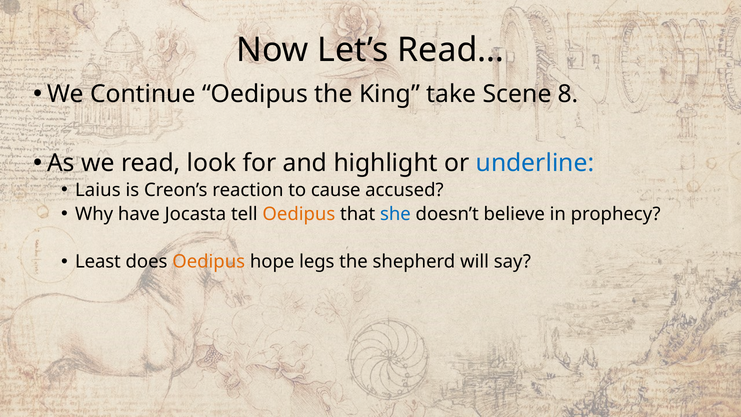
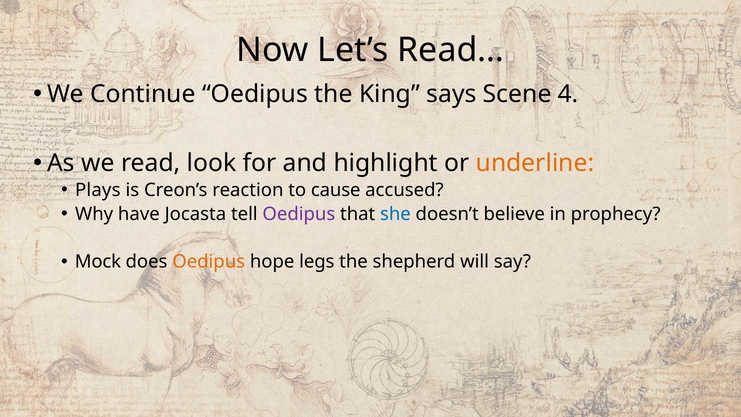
take: take -> says
8: 8 -> 4
underline colour: blue -> orange
Laius: Laius -> Plays
Oedipus at (299, 214) colour: orange -> purple
Least: Least -> Mock
